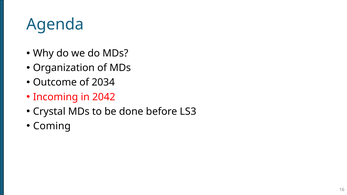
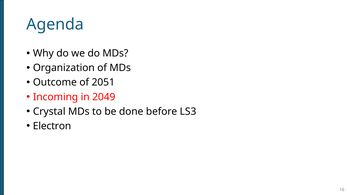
2034: 2034 -> 2051
2042: 2042 -> 2049
Coming: Coming -> Electron
